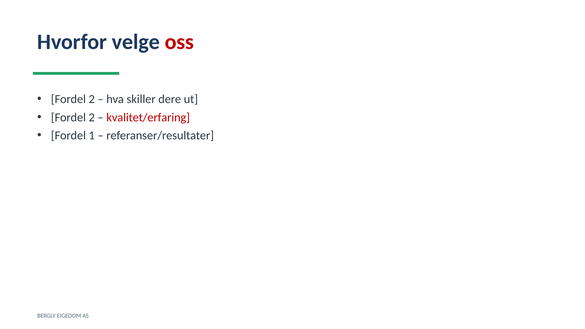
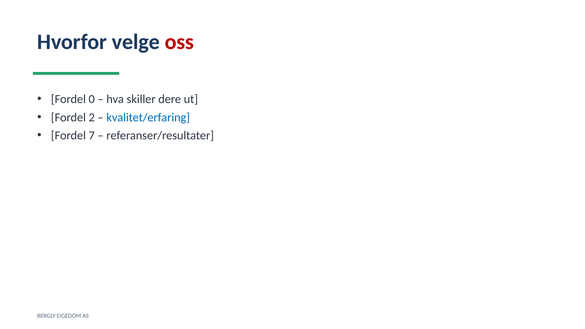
2 at (92, 99): 2 -> 0
kvalitet/erfaring colour: red -> blue
1: 1 -> 7
